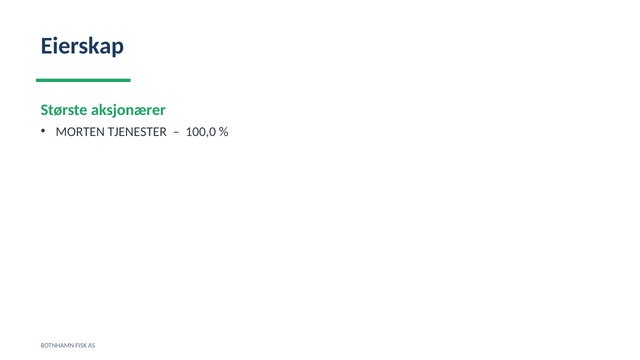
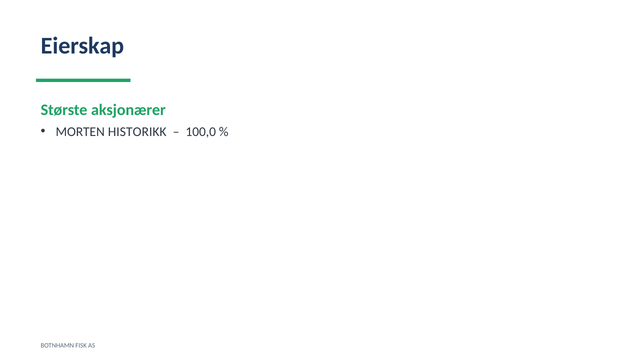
TJENESTER: TJENESTER -> HISTORIKK
